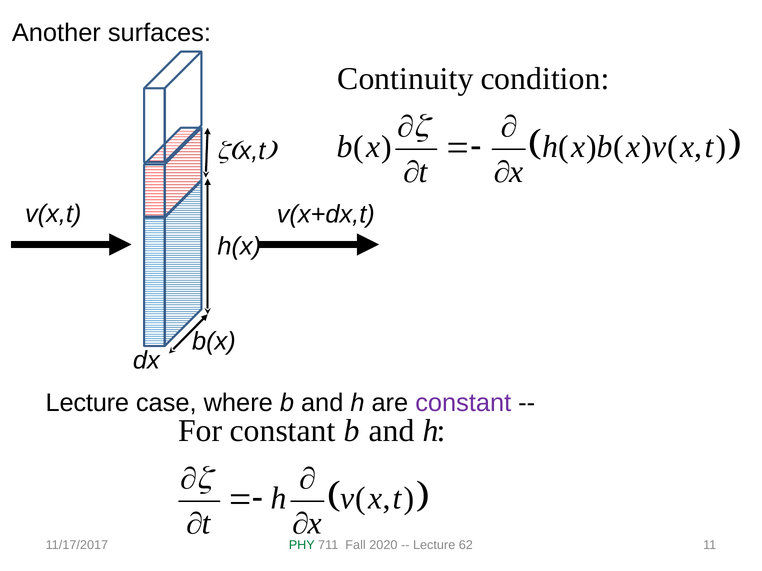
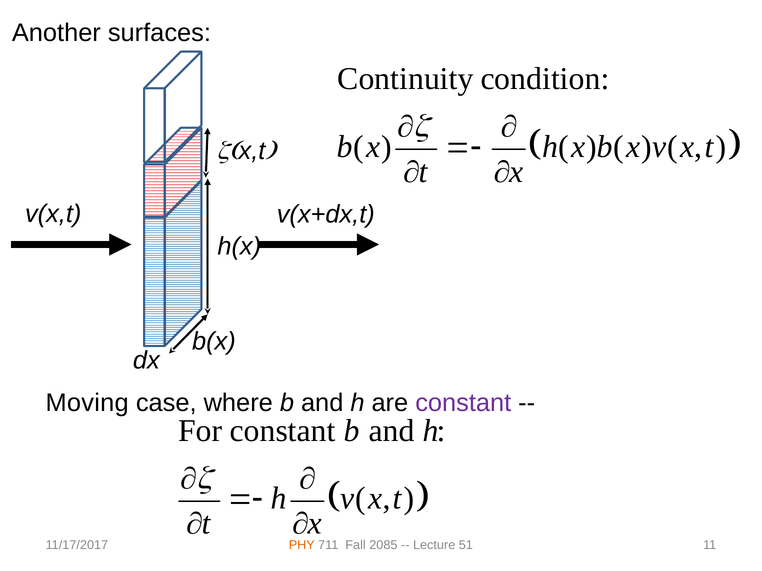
Lecture at (87, 403): Lecture -> Moving
PHY colour: green -> orange
2020: 2020 -> 2085
62: 62 -> 51
